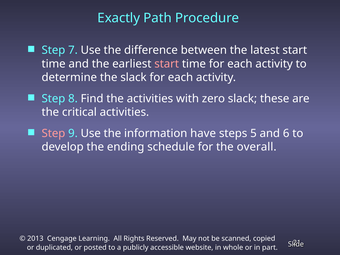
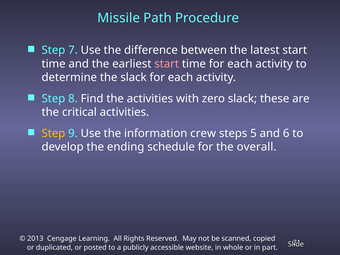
Exactly: Exactly -> Missile
Step at (53, 133) colour: pink -> yellow
have: have -> crew
